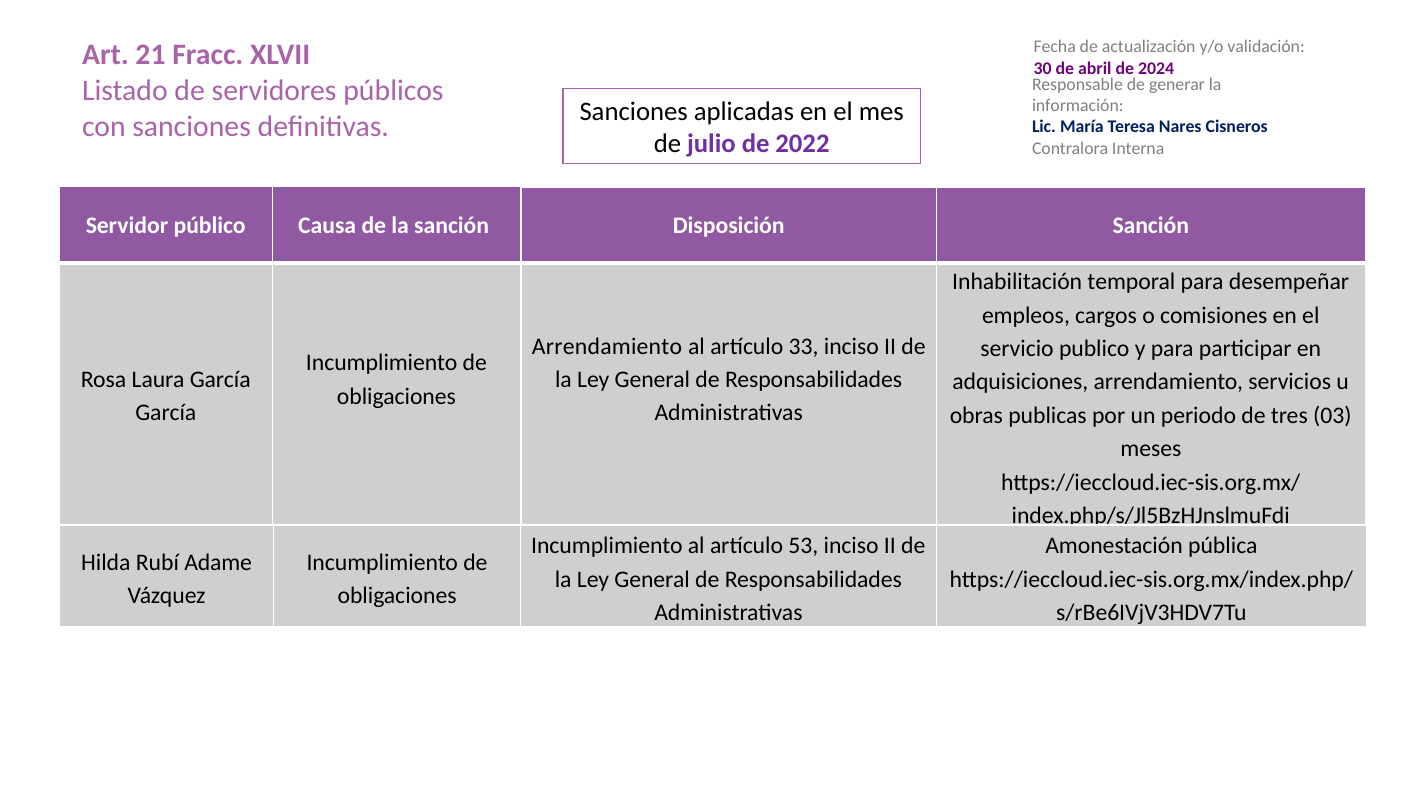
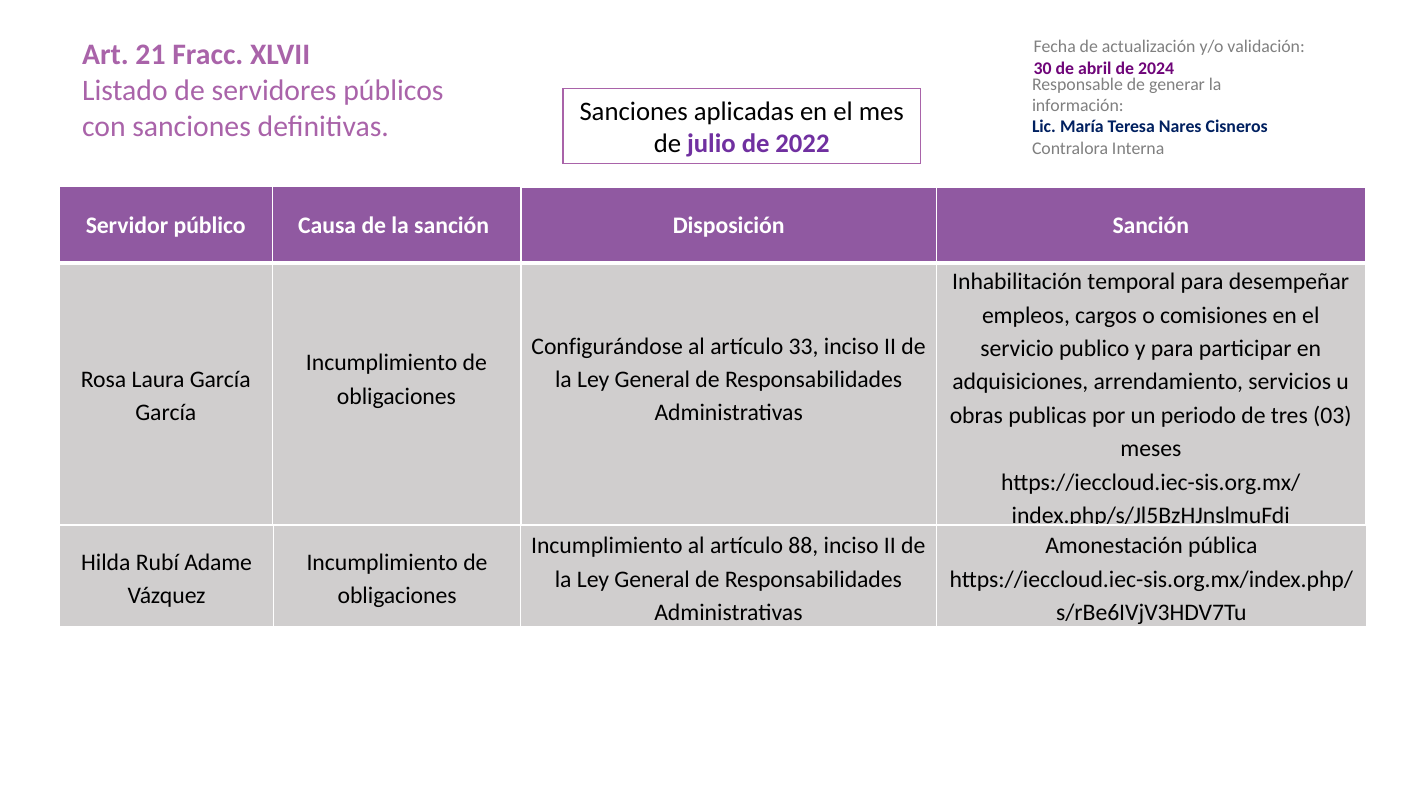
Arrendamiento at (607, 346): Arrendamiento -> Configurándose
53: 53 -> 88
